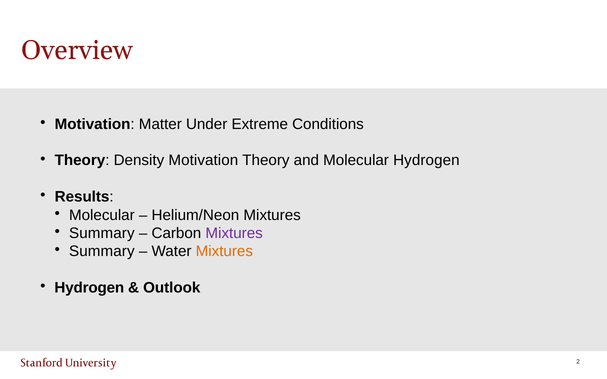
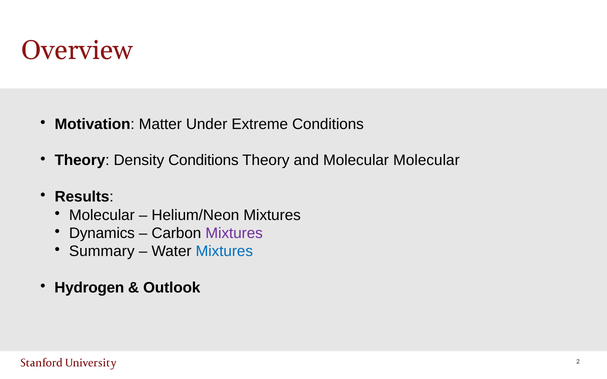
Density Motivation: Motivation -> Conditions
Molecular Hydrogen: Hydrogen -> Molecular
Summary at (102, 233): Summary -> Dynamics
Mixtures at (224, 252) colour: orange -> blue
